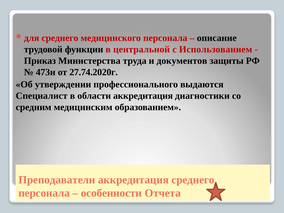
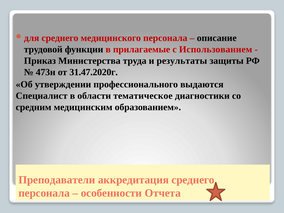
центральной: центральной -> прилагаемые
документов: документов -> результаты
27.74.2020г: 27.74.2020г -> 31.47.2020г
области аккредитация: аккредитация -> тематическое
